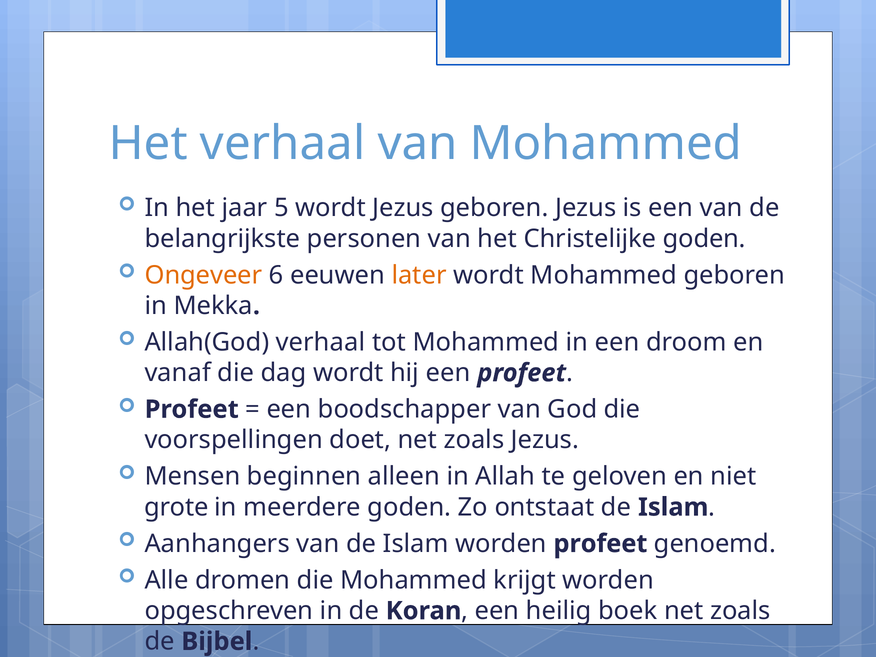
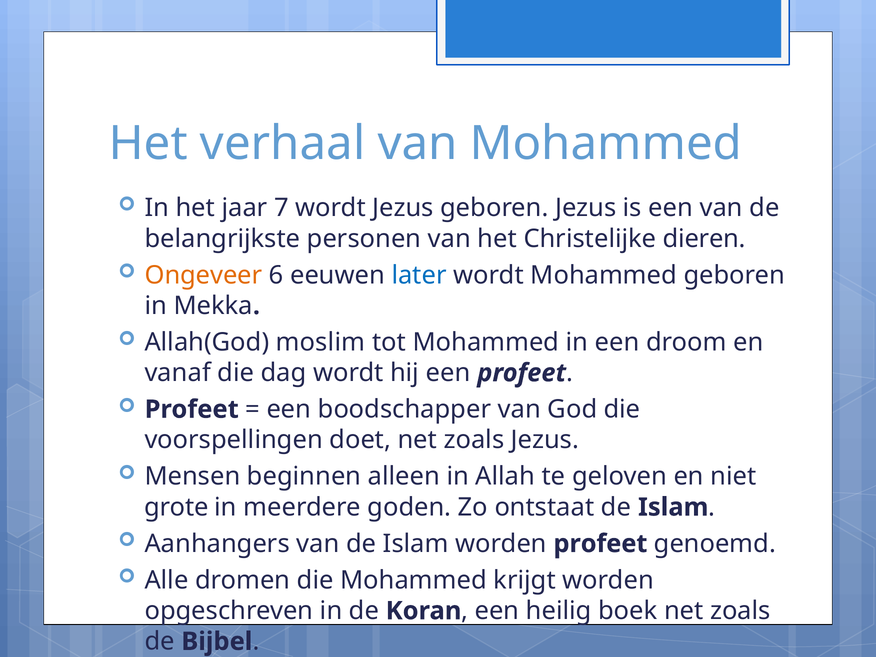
5: 5 -> 7
Christelijke goden: goden -> dieren
later colour: orange -> blue
Allah(God verhaal: verhaal -> moslim
